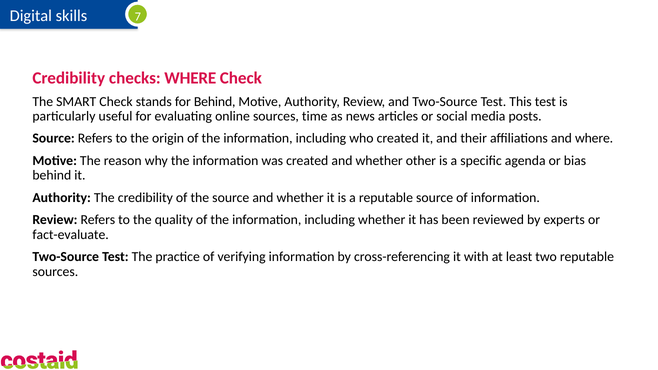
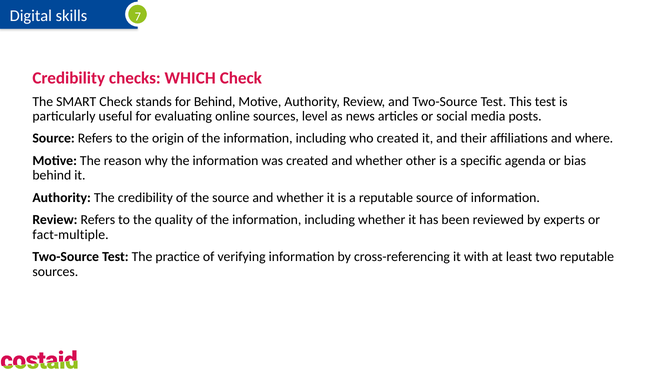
checks WHERE: WHERE -> WHICH
time: time -> level
fact-evaluate: fact-evaluate -> fact-multiple
